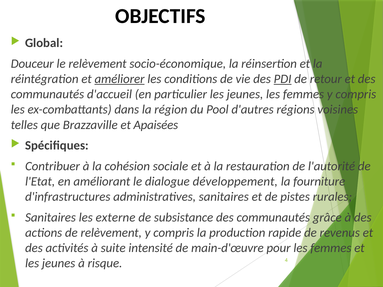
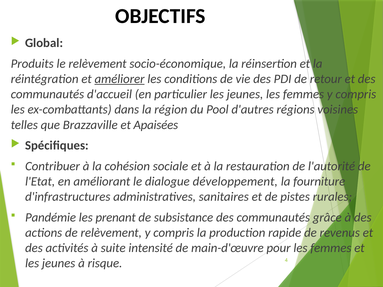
Douceur: Douceur -> Produits
PDI underline: present -> none
Sanitaires at (51, 218): Sanitaires -> Pandémie
externe: externe -> prenant
